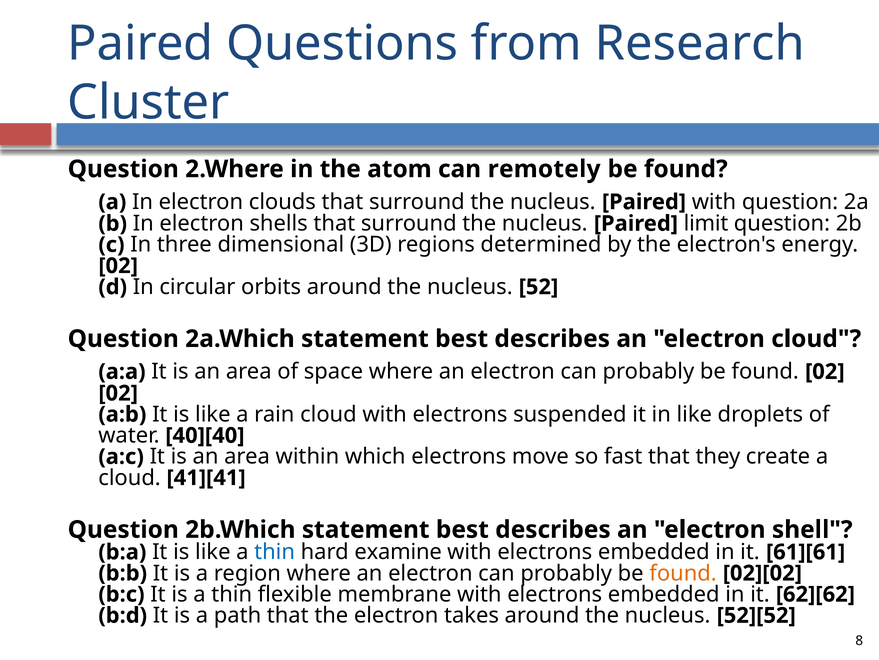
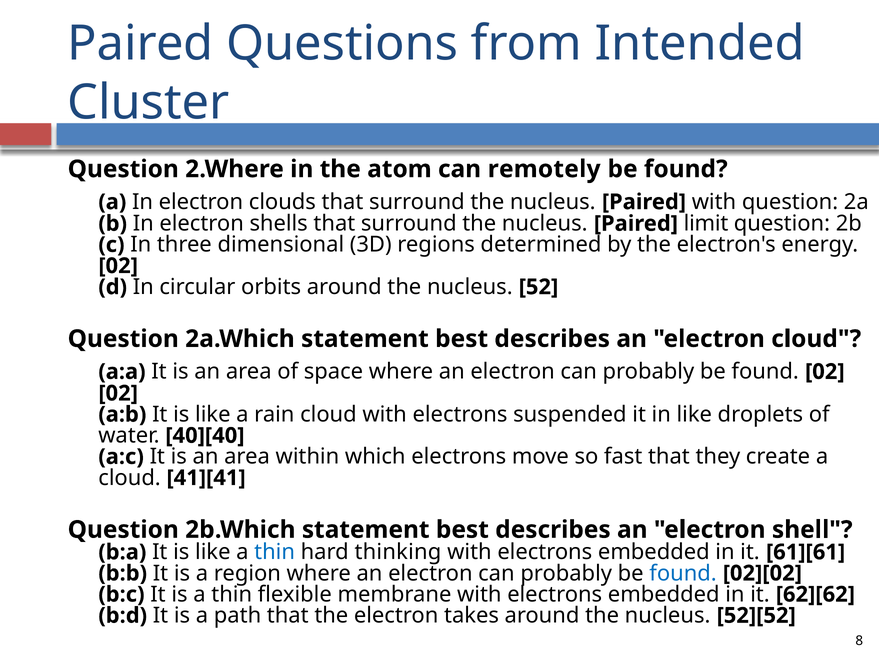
Research: Research -> Intended
examine: examine -> thinking
found at (683, 573) colour: orange -> blue
